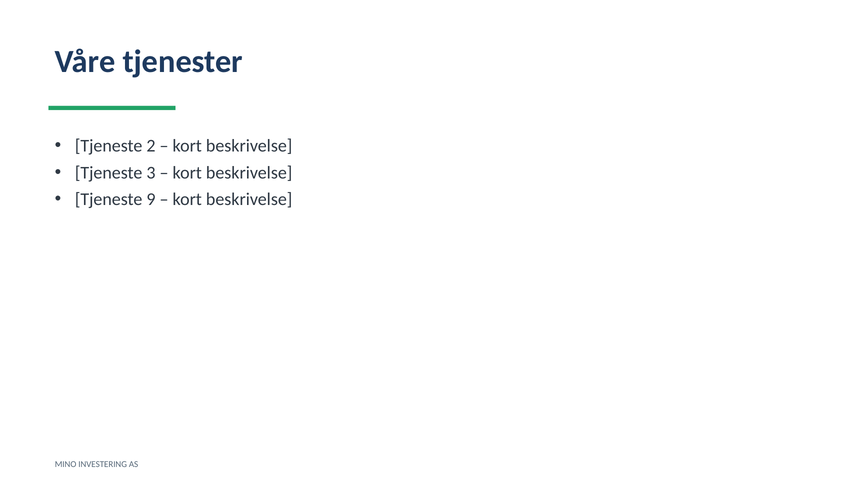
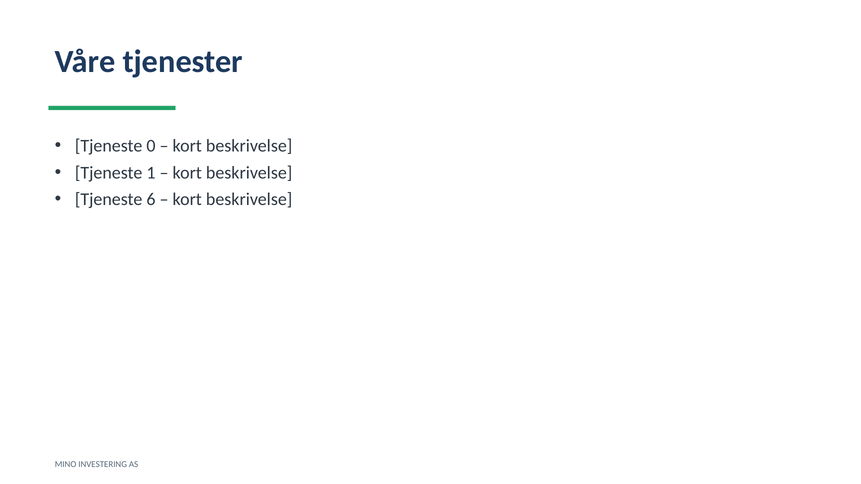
2: 2 -> 0
3: 3 -> 1
9: 9 -> 6
